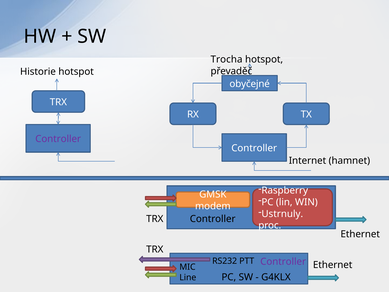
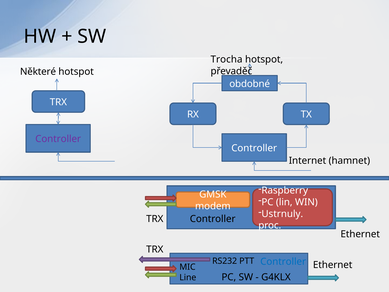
Historie: Historie -> Některé
obyčejné: obyčejné -> obdobné
Controller at (283, 262) colour: purple -> blue
